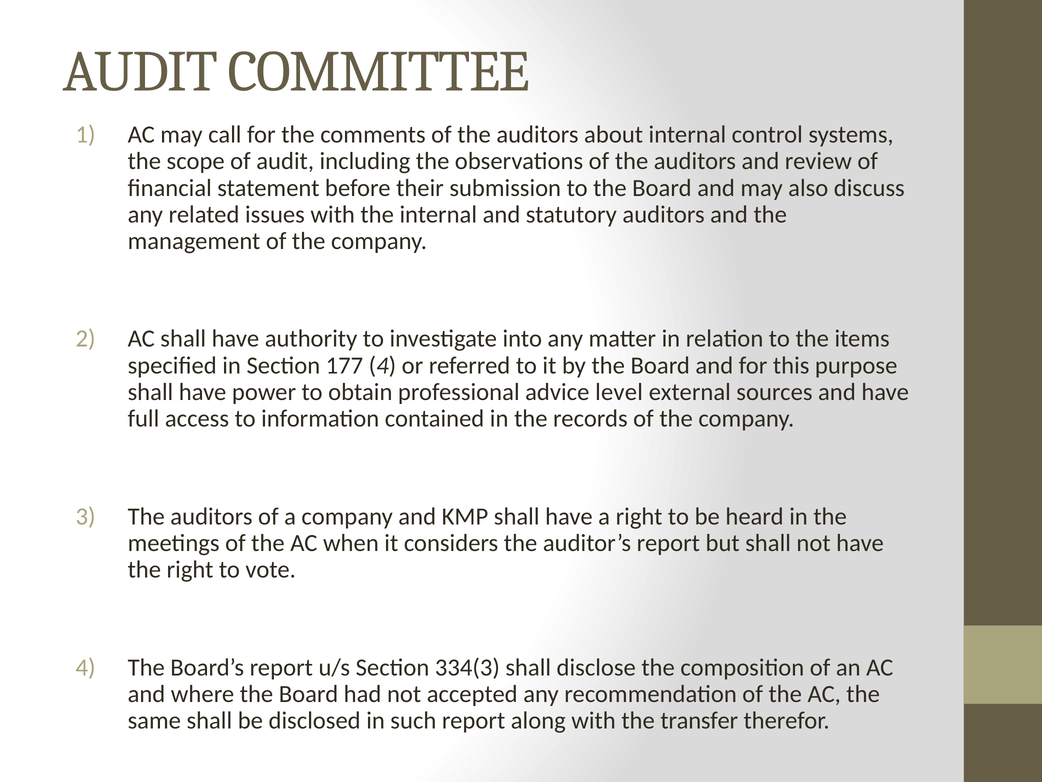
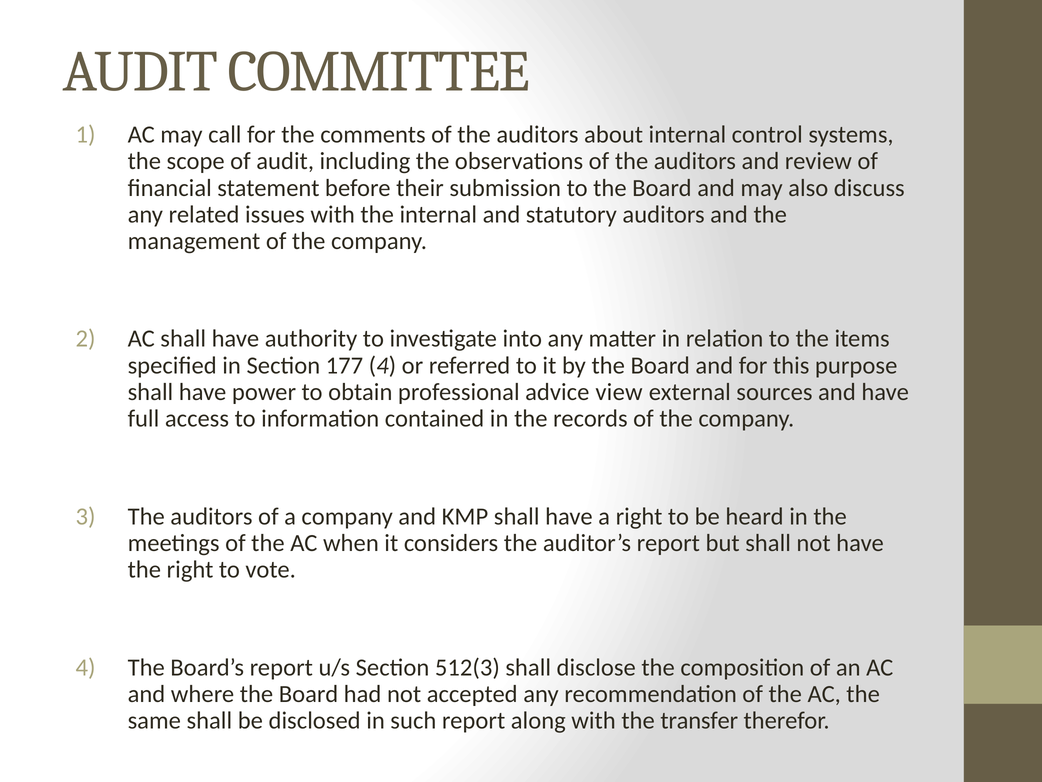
level: level -> view
334(3: 334(3 -> 512(3
